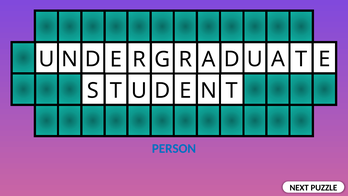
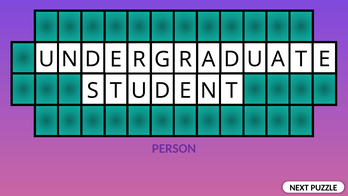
PERSON colour: blue -> purple
